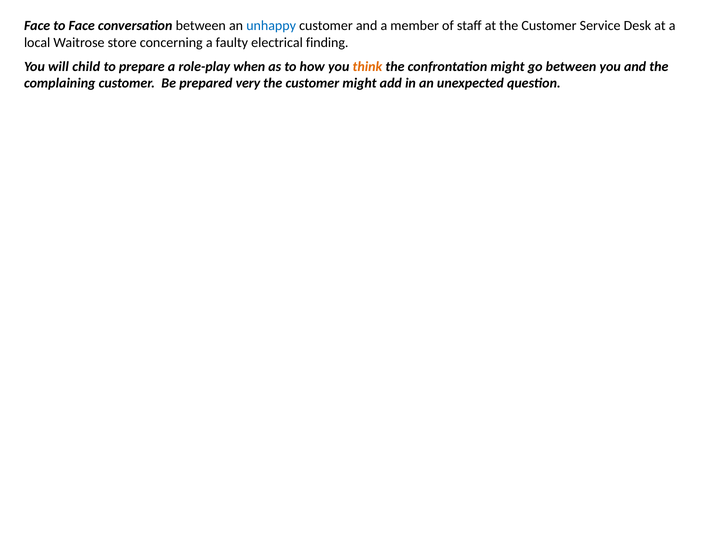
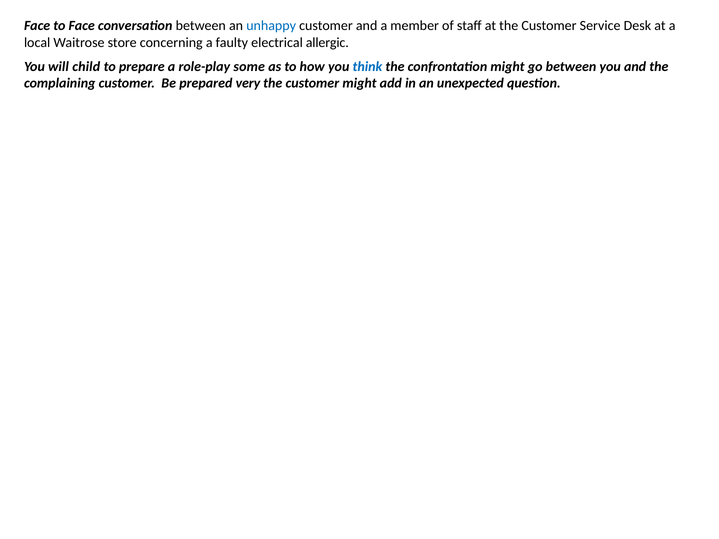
finding: finding -> allergic
when: when -> some
think colour: orange -> blue
